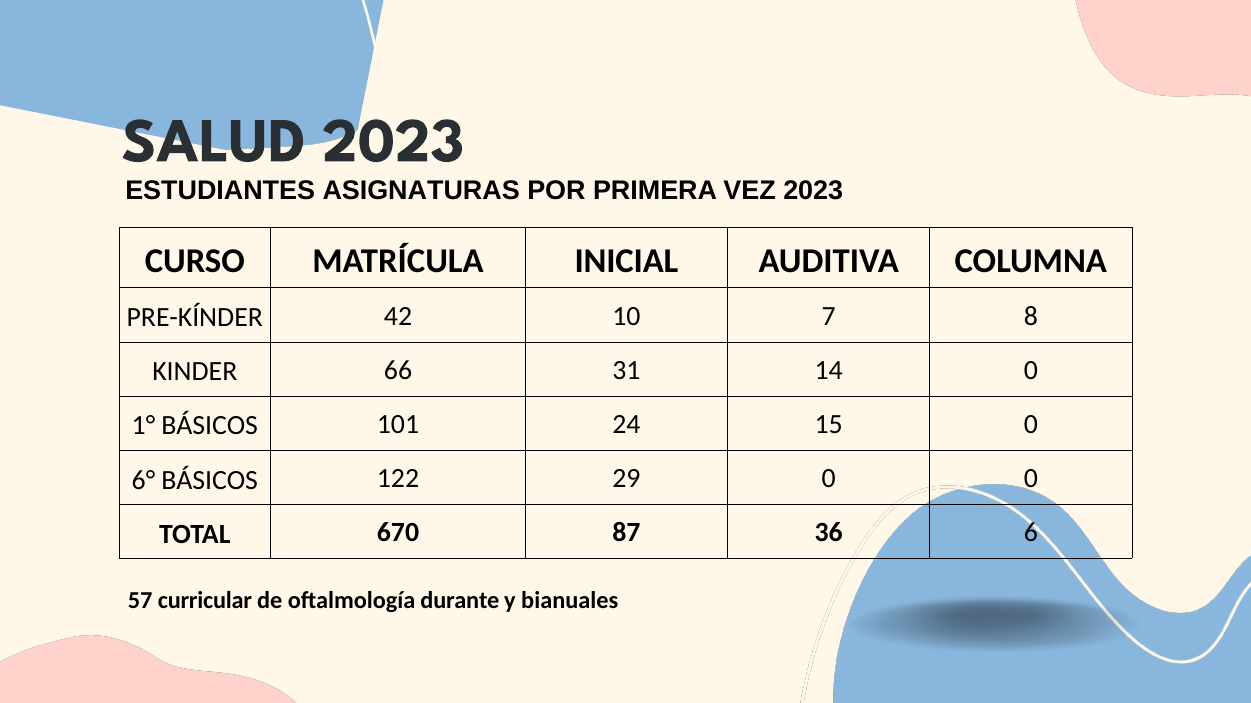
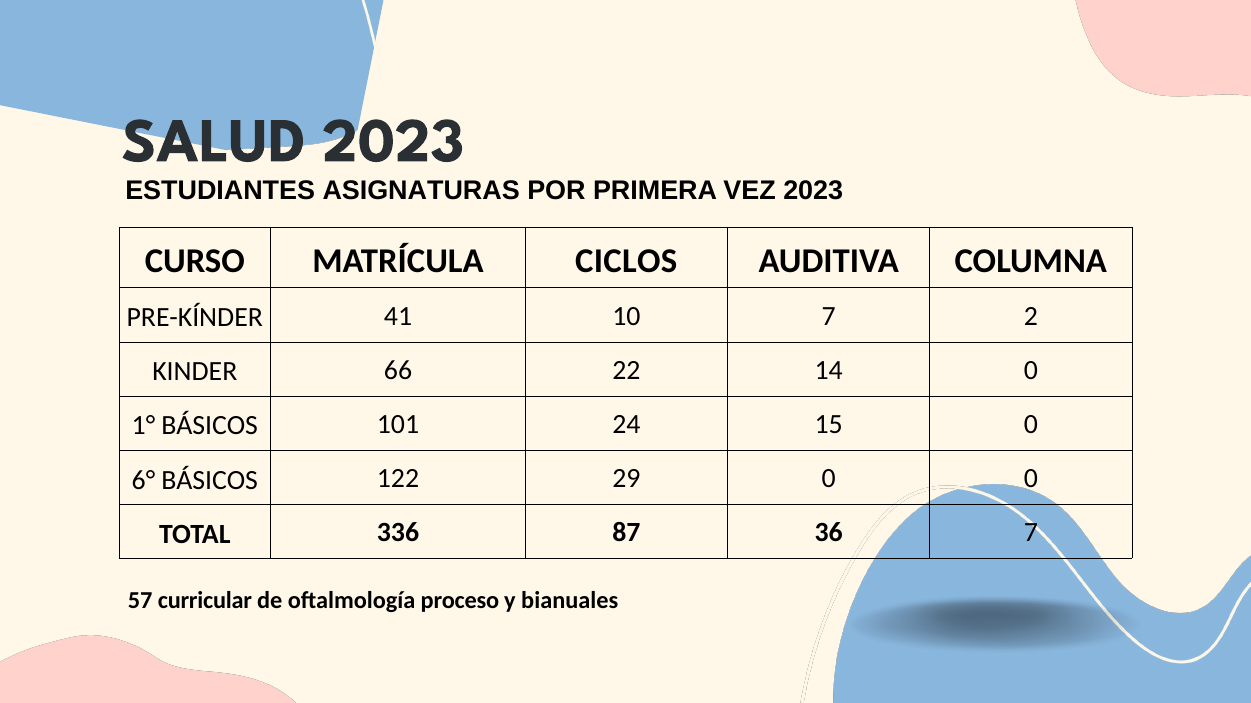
INICIAL: INICIAL -> CICLOS
42: 42 -> 41
8: 8 -> 2
31: 31 -> 22
670: 670 -> 336
36 6: 6 -> 7
durante: durante -> proceso
